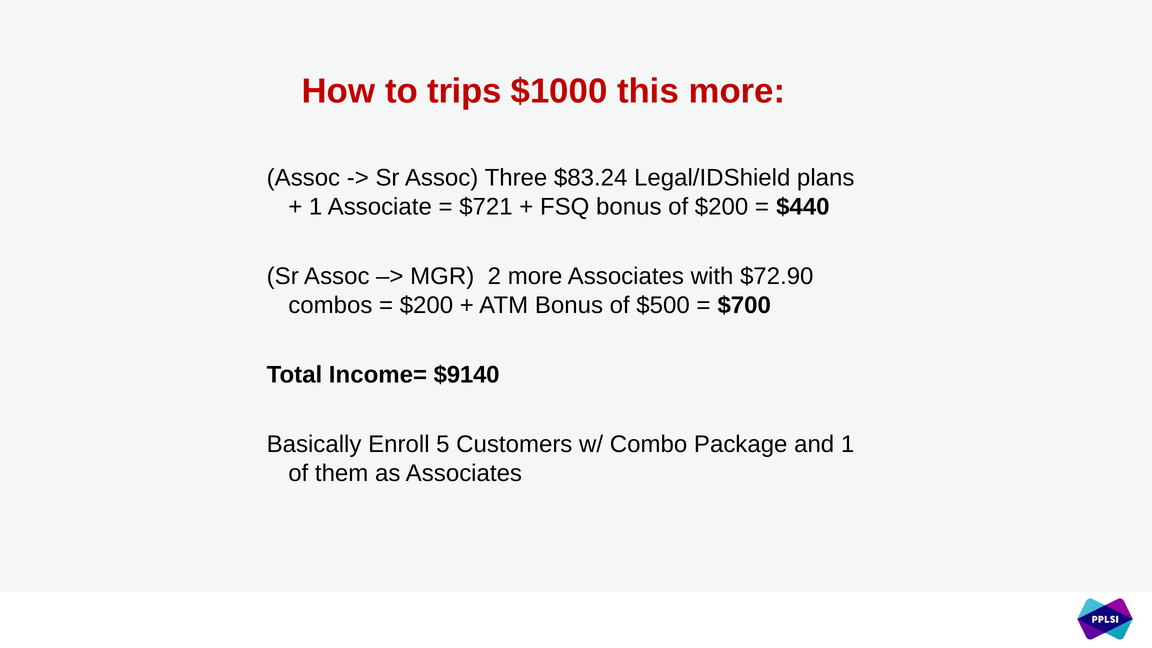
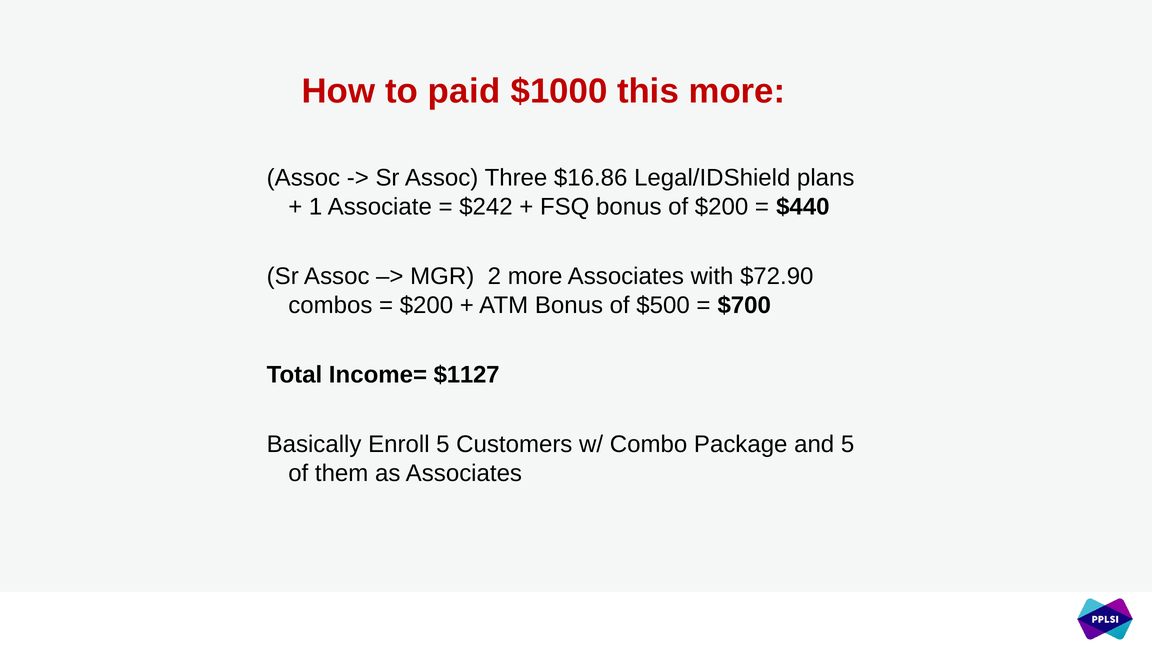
trips: trips -> paid
$83.24: $83.24 -> $16.86
$721: $721 -> $242
$9140: $9140 -> $1127
and 1: 1 -> 5
